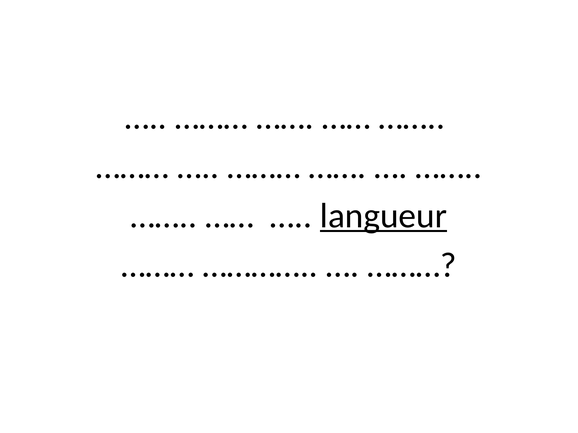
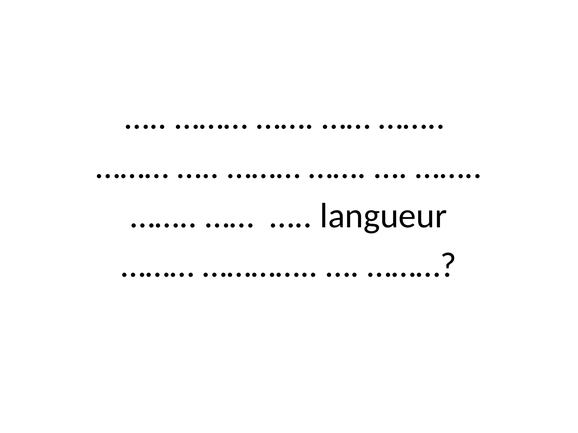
langueur underline: present -> none
